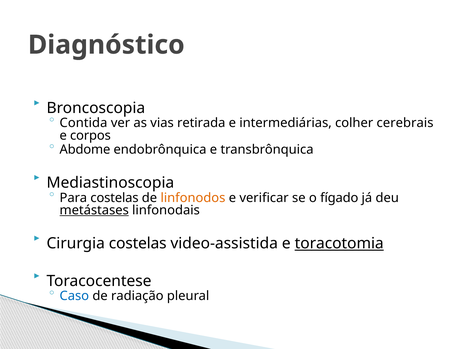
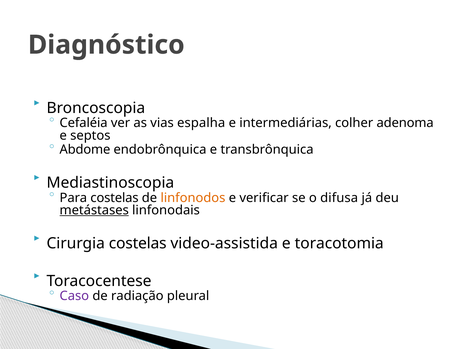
Contida: Contida -> Cefaléia
retirada: retirada -> espalha
cerebrais: cerebrais -> adenoma
corpos: corpos -> septos
fígado: fígado -> difusa
toracotomia underline: present -> none
Caso colour: blue -> purple
